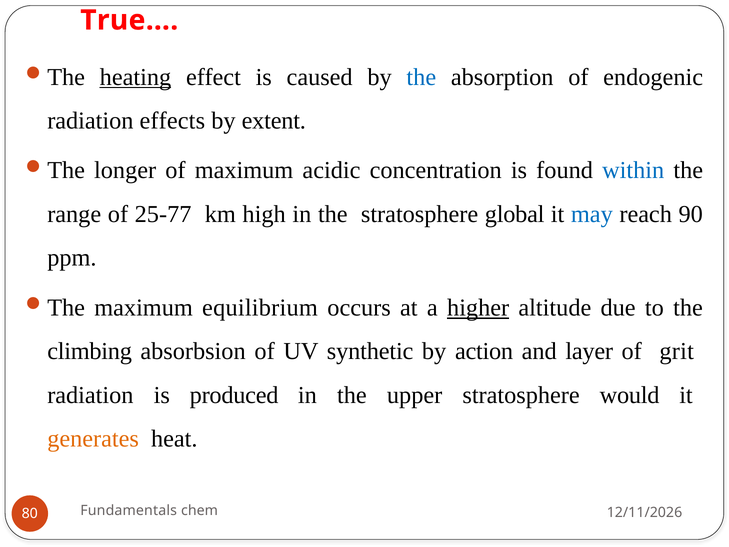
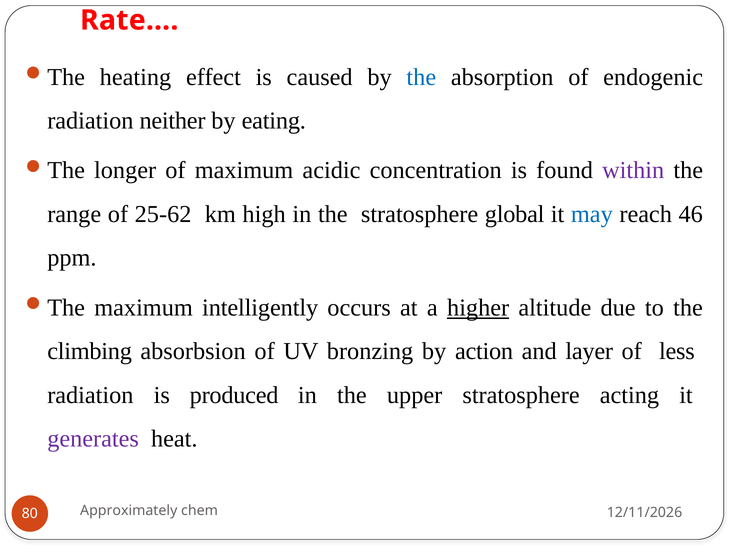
True…: True… -> Rate…
heating underline: present -> none
effects: effects -> neither
extent: extent -> eating
within colour: blue -> purple
25-77: 25-77 -> 25-62
90: 90 -> 46
equilibrium: equilibrium -> intelligently
synthetic: synthetic -> bronzing
grit: grit -> less
would: would -> acting
generates colour: orange -> purple
Fundamentals: Fundamentals -> Approximately
